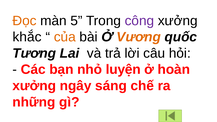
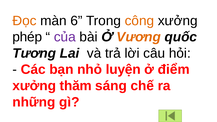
5: 5 -> 6
công colour: purple -> orange
khắc: khắc -> phép
của colour: orange -> purple
hoàn: hoàn -> điểm
ngây: ngây -> thăm
